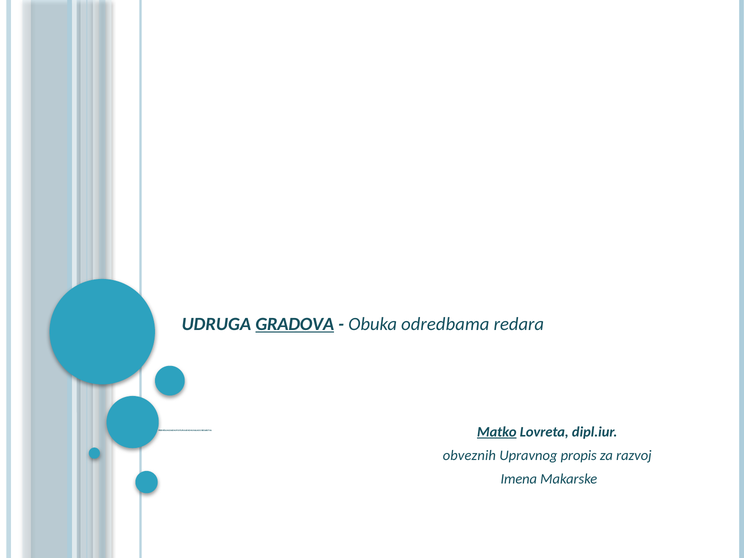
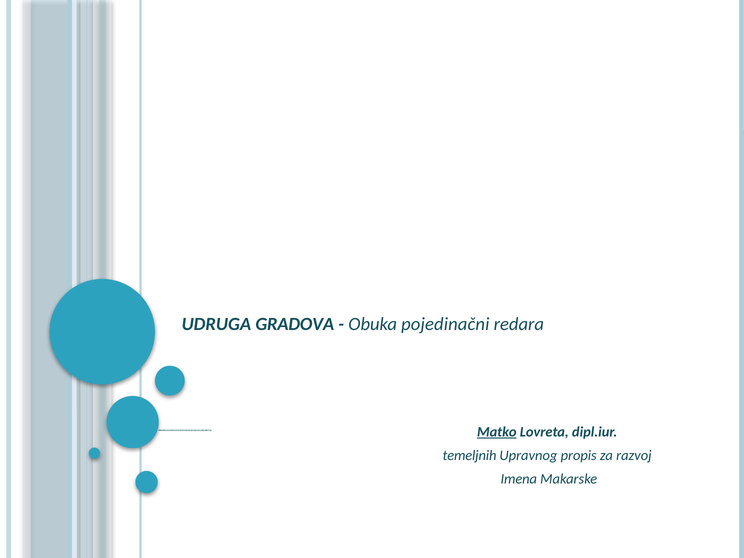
GRADOVA underline: present -> none
odredbama: odredbama -> pojedinačni
obveznih: obveznih -> temeljnih
